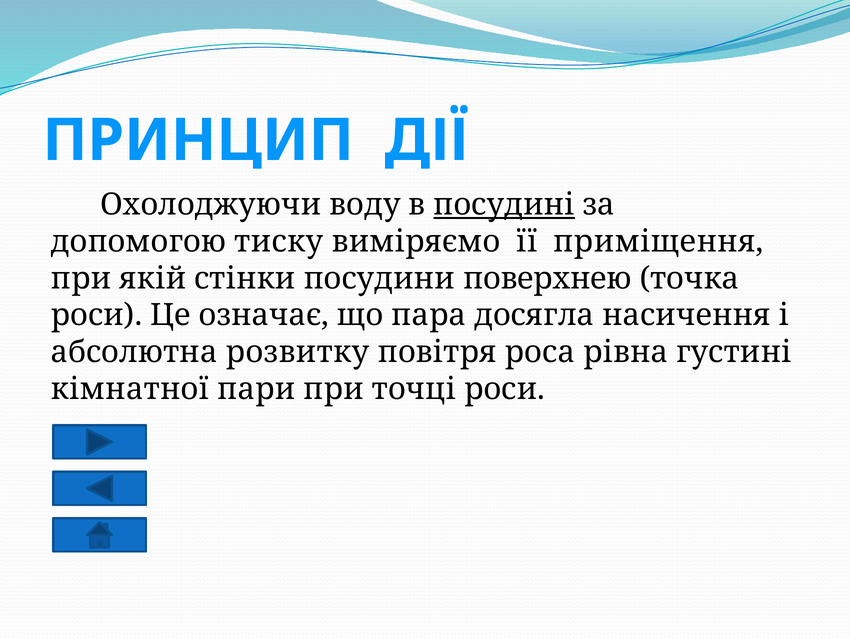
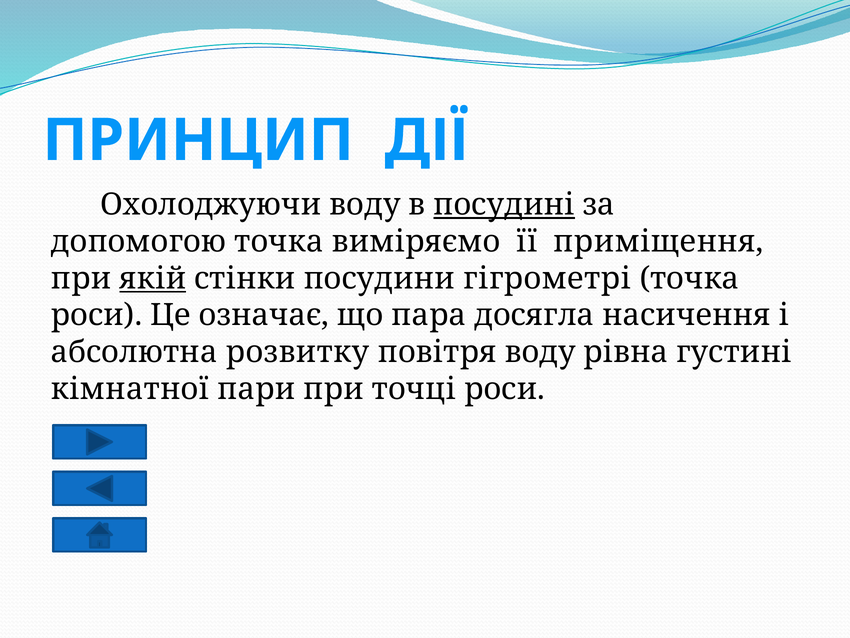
допомогою тиску: тиску -> точка
якій underline: none -> present
поверхнею: поверхнею -> гігрометрі
повітря роса: роса -> воду
